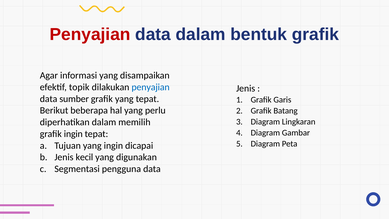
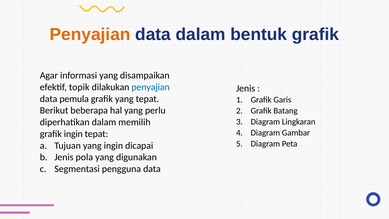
Penyajian at (90, 34) colour: red -> orange
sumber: sumber -> pemula
kecil: kecil -> pola
